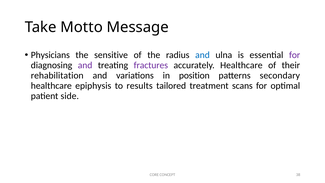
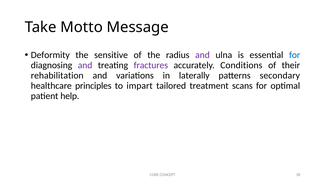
Physicians: Physicians -> Deformity
and at (202, 55) colour: blue -> purple
for at (295, 55) colour: purple -> blue
accurately Healthcare: Healthcare -> Conditions
position: position -> laterally
epiphysis: epiphysis -> principles
results: results -> impart
side: side -> help
